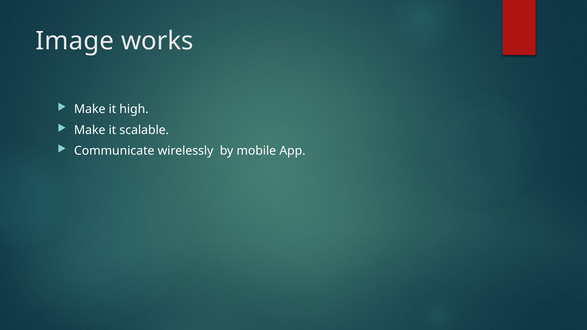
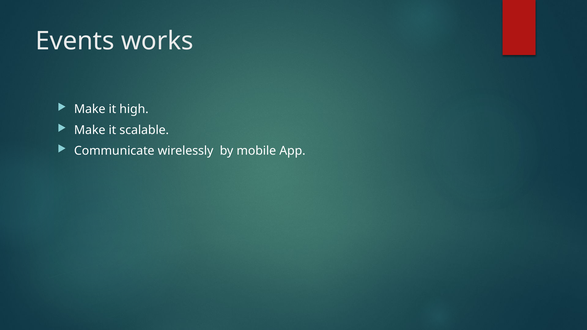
Image: Image -> Events
